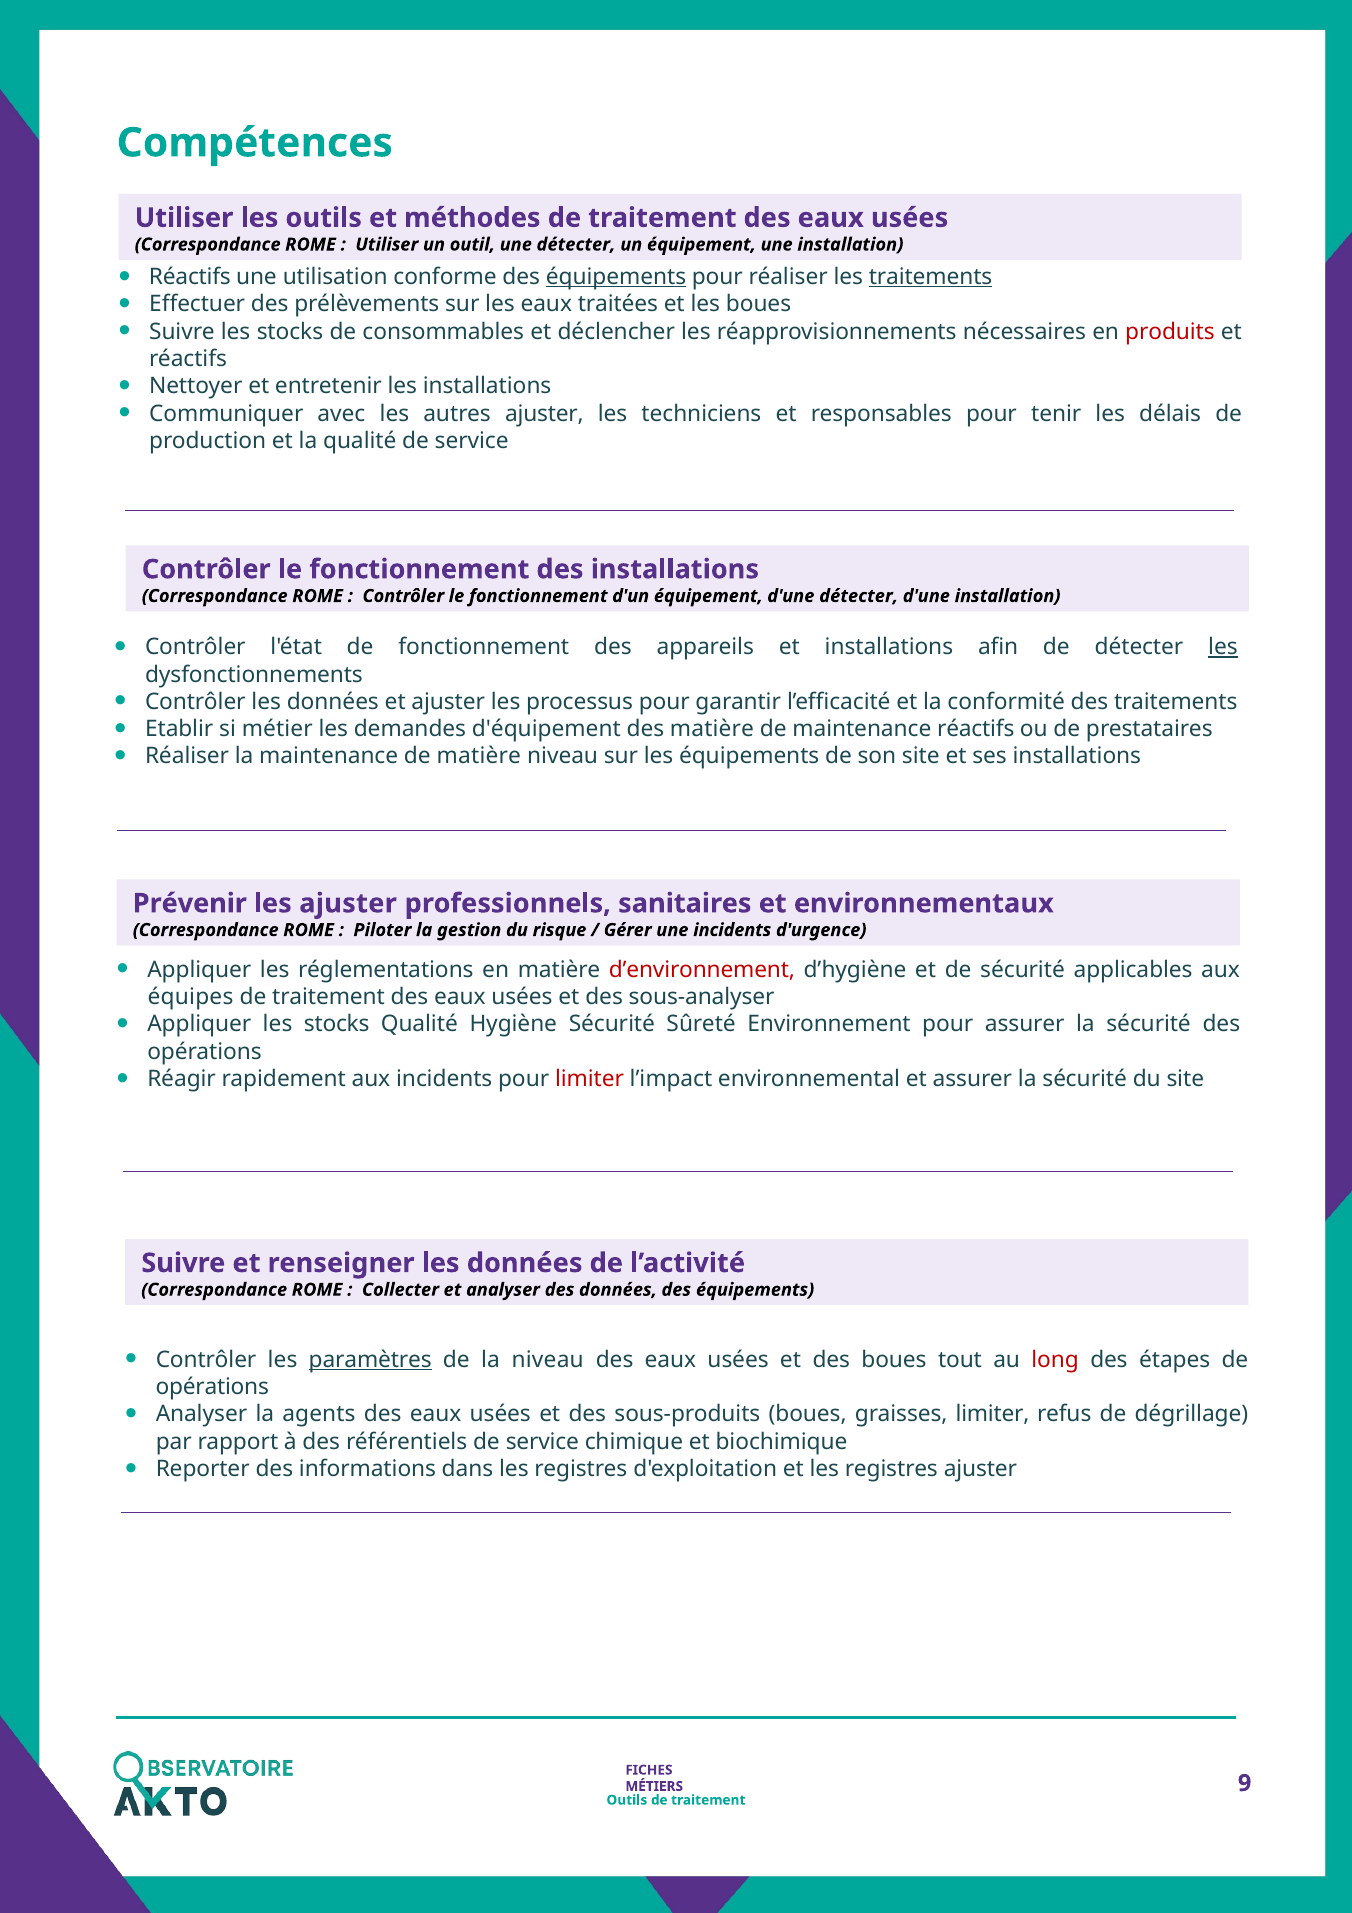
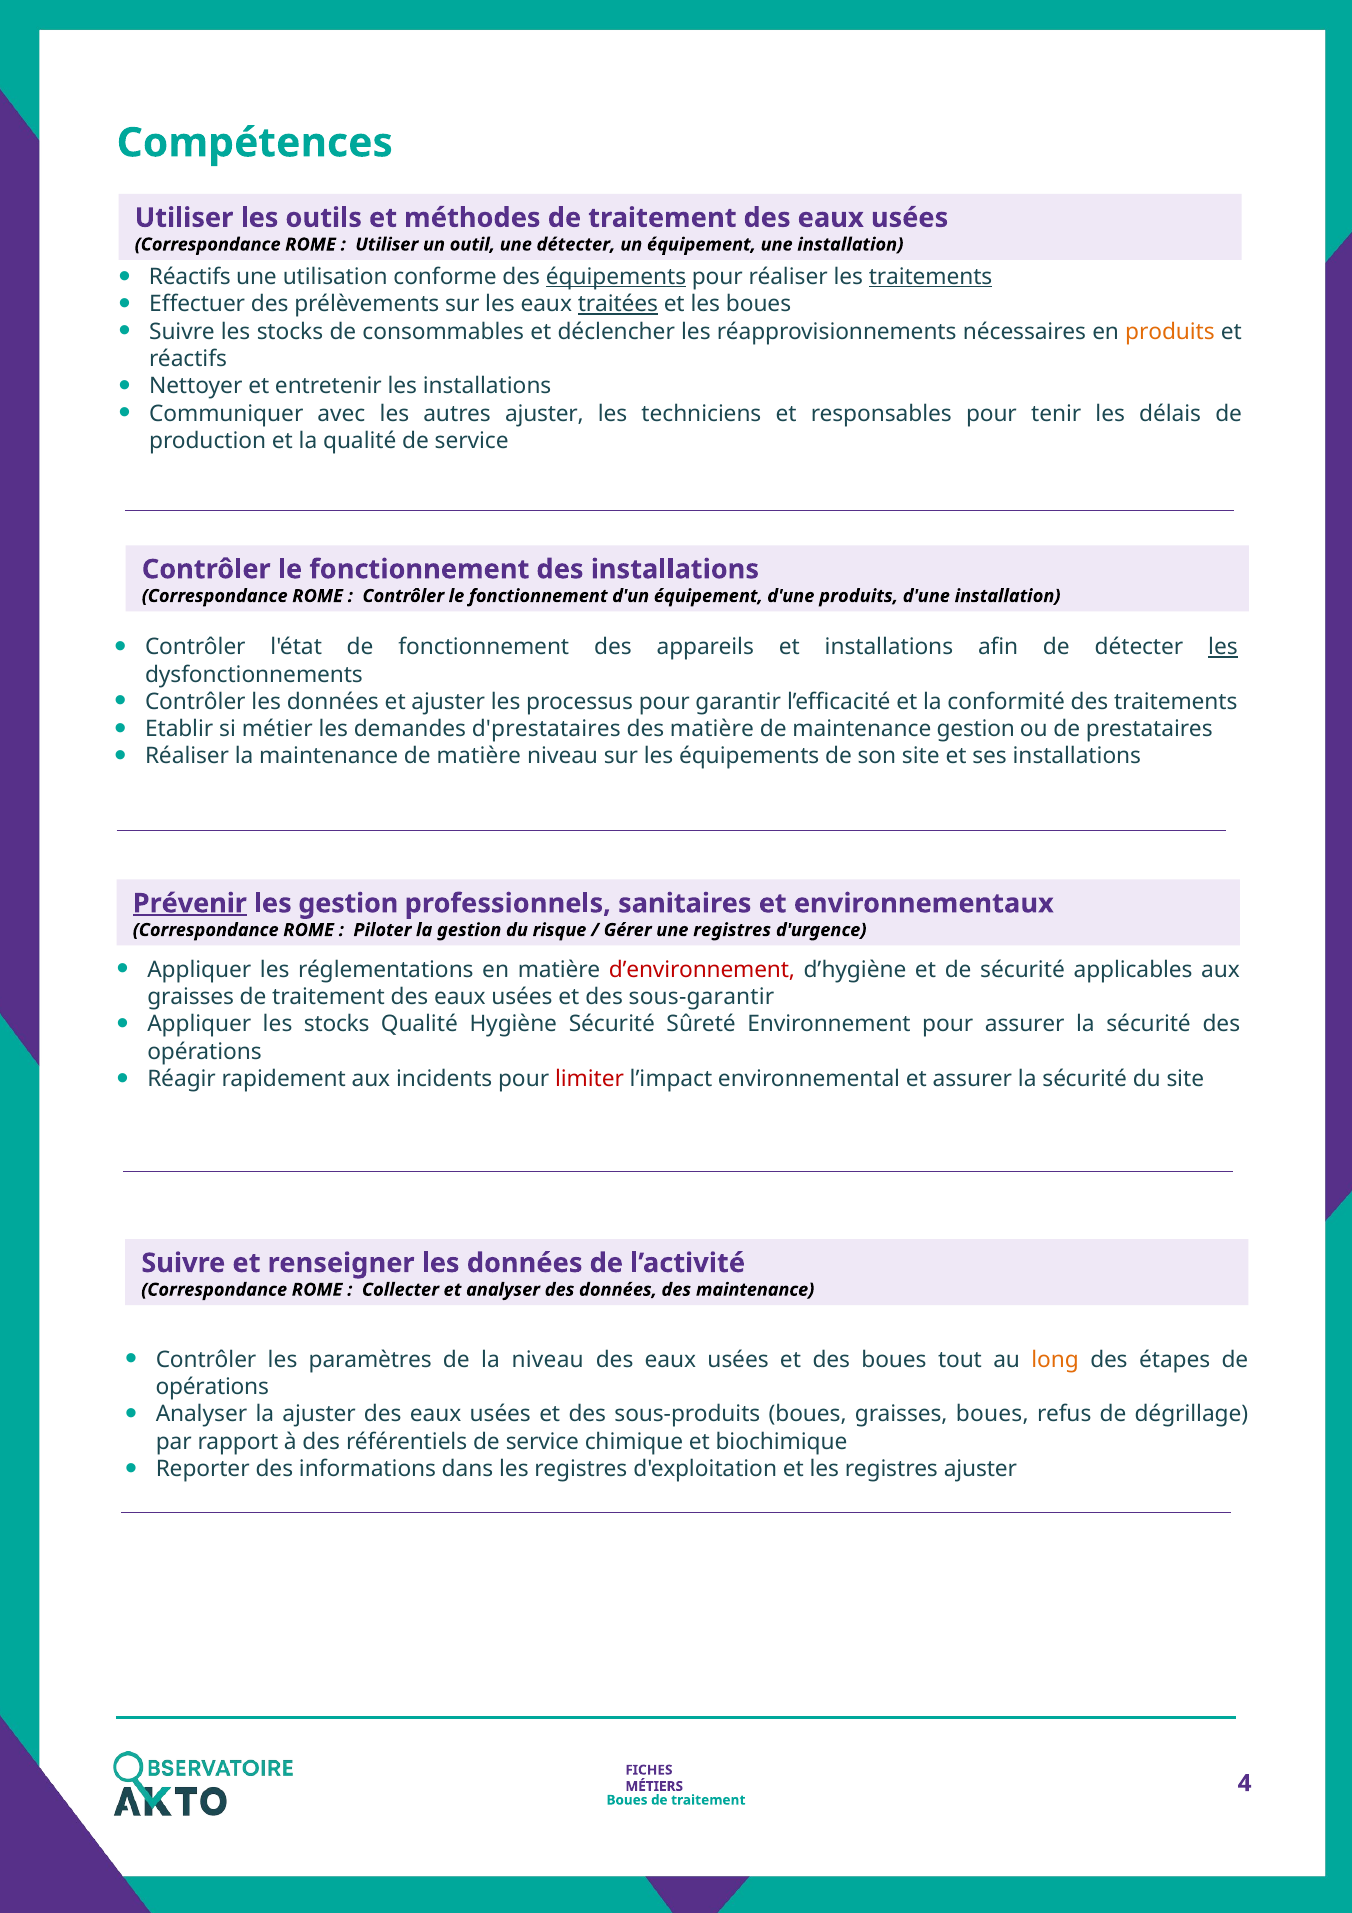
traitées underline: none -> present
produits at (1170, 331) colour: red -> orange
d'une détecter: détecter -> produits
d'équipement: d'équipement -> d'prestataires
maintenance réactifs: réactifs -> gestion
Prévenir underline: none -> present
les ajuster: ajuster -> gestion
une incidents: incidents -> registres
équipes at (191, 997): équipes -> graisses
sous-analyser: sous-analyser -> sous-garantir
données des équipements: équipements -> maintenance
paramètres underline: present -> none
long colour: red -> orange
la agents: agents -> ajuster
graisses limiter: limiter -> boues
9: 9 -> 4
Outils at (627, 1799): Outils -> Boues
